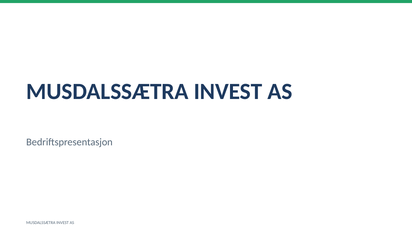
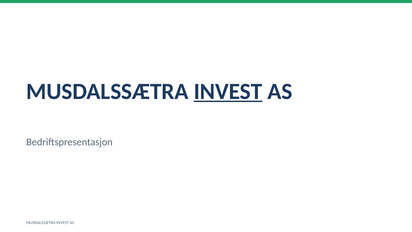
INVEST at (228, 91) underline: none -> present
